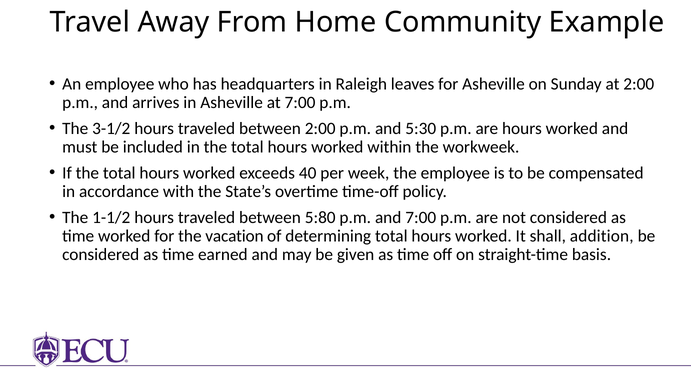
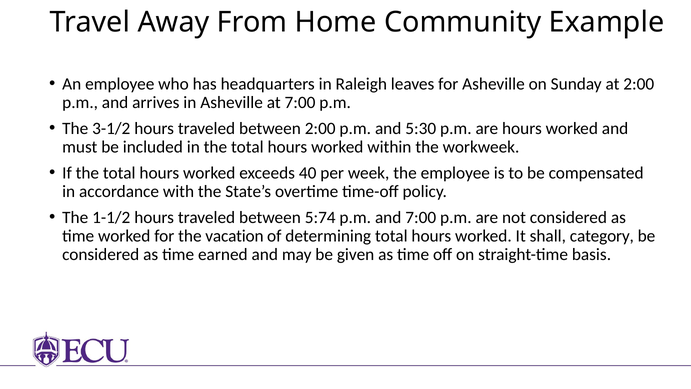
5:80: 5:80 -> 5:74
addition: addition -> category
